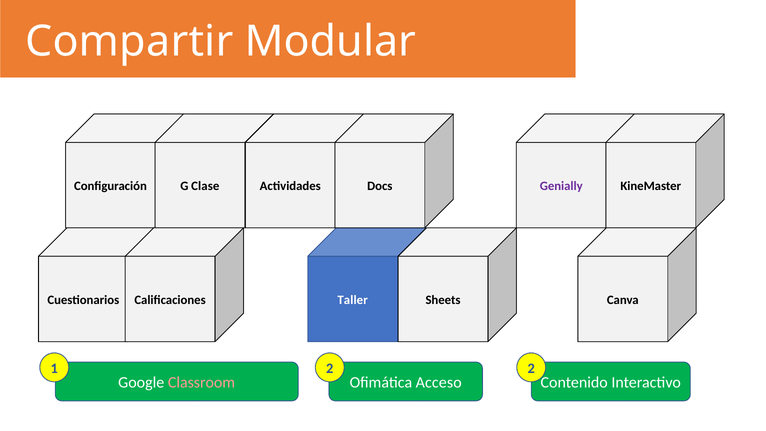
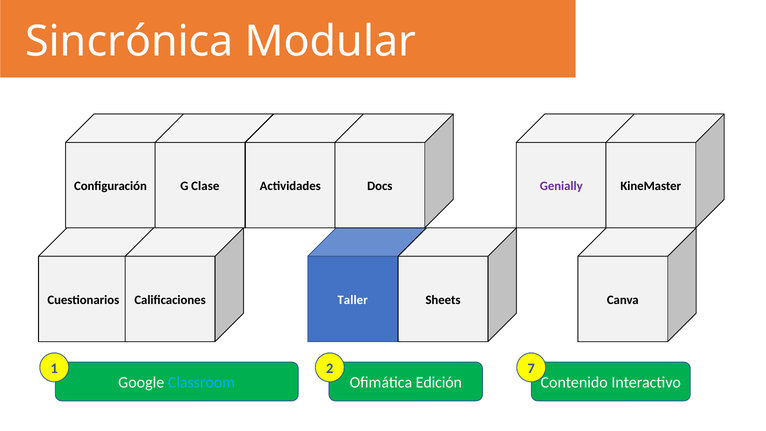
Compartir: Compartir -> Sincrónica
2 2: 2 -> 7
Classroom colour: pink -> light blue
Acceso: Acceso -> Edición
